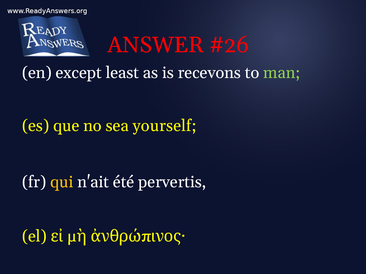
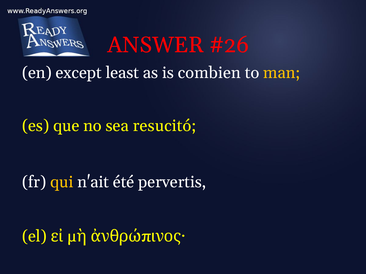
recevons: recevons -> combien
man colour: light green -> yellow
yourself: yourself -> resucitó
